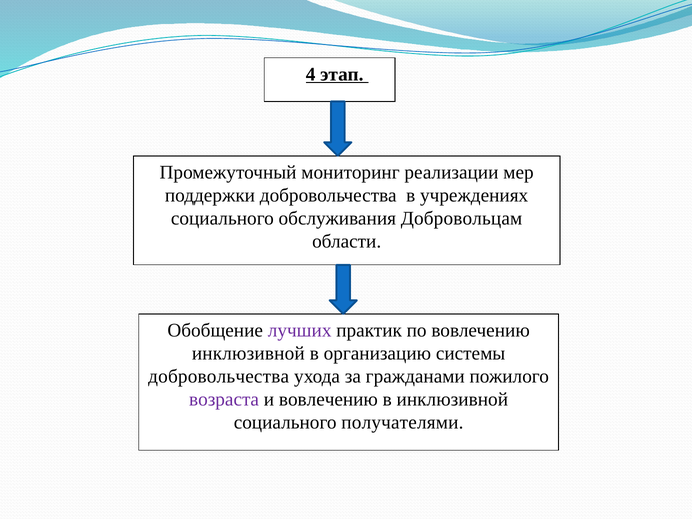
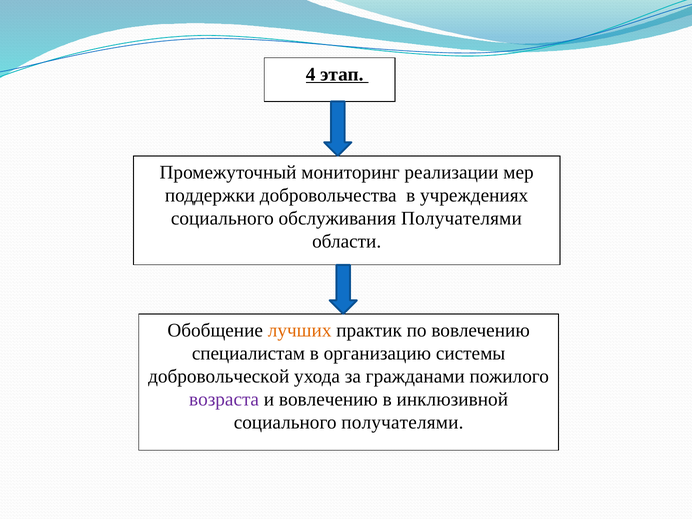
обслуживания Добровольцам: Добровольцам -> Получателями
лучших colour: purple -> orange
инклюзивной at (248, 353): инклюзивной -> специалистам
добровольчества at (219, 376): добровольчества -> добровольческой
